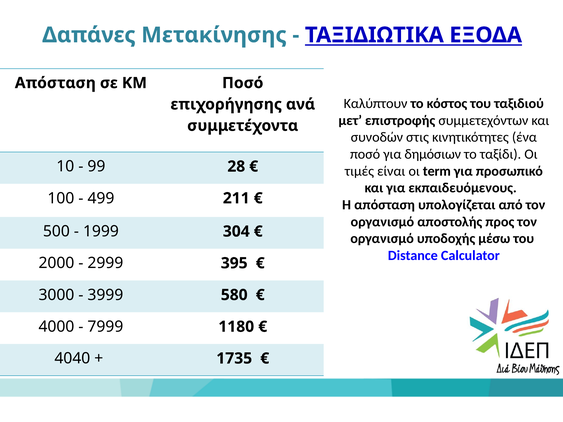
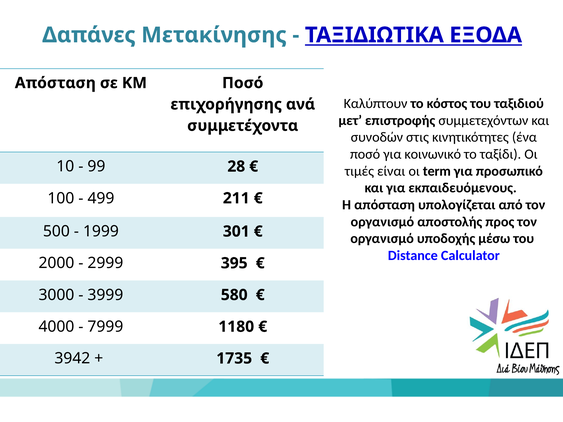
δημόσιων: δημόσιων -> κοινωνικό
304: 304 -> 301
4040: 4040 -> 3942
